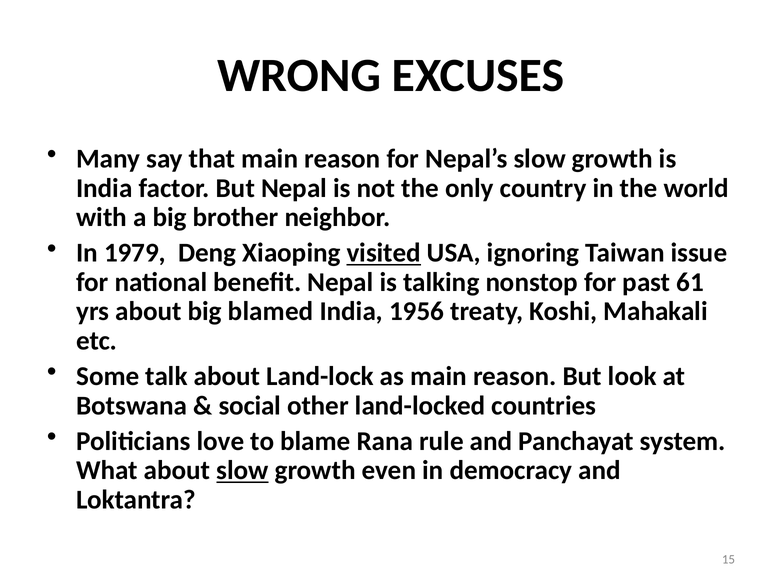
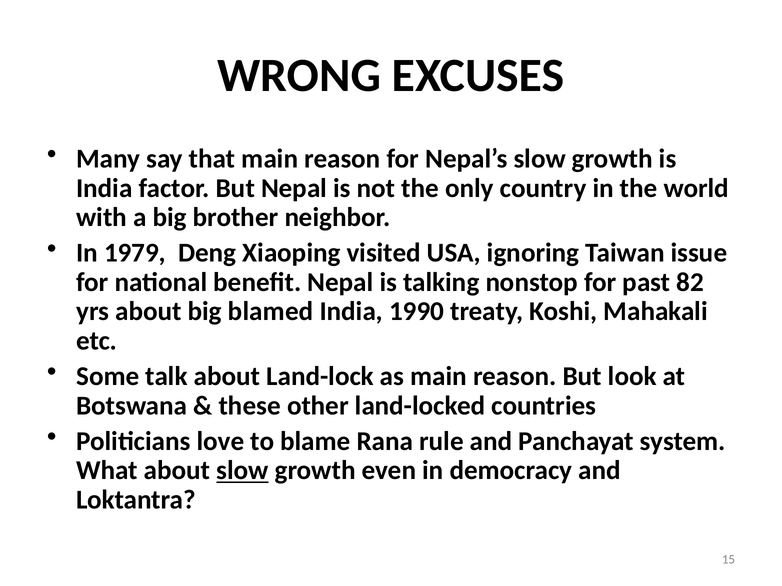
visited underline: present -> none
61: 61 -> 82
1956: 1956 -> 1990
social: social -> these
